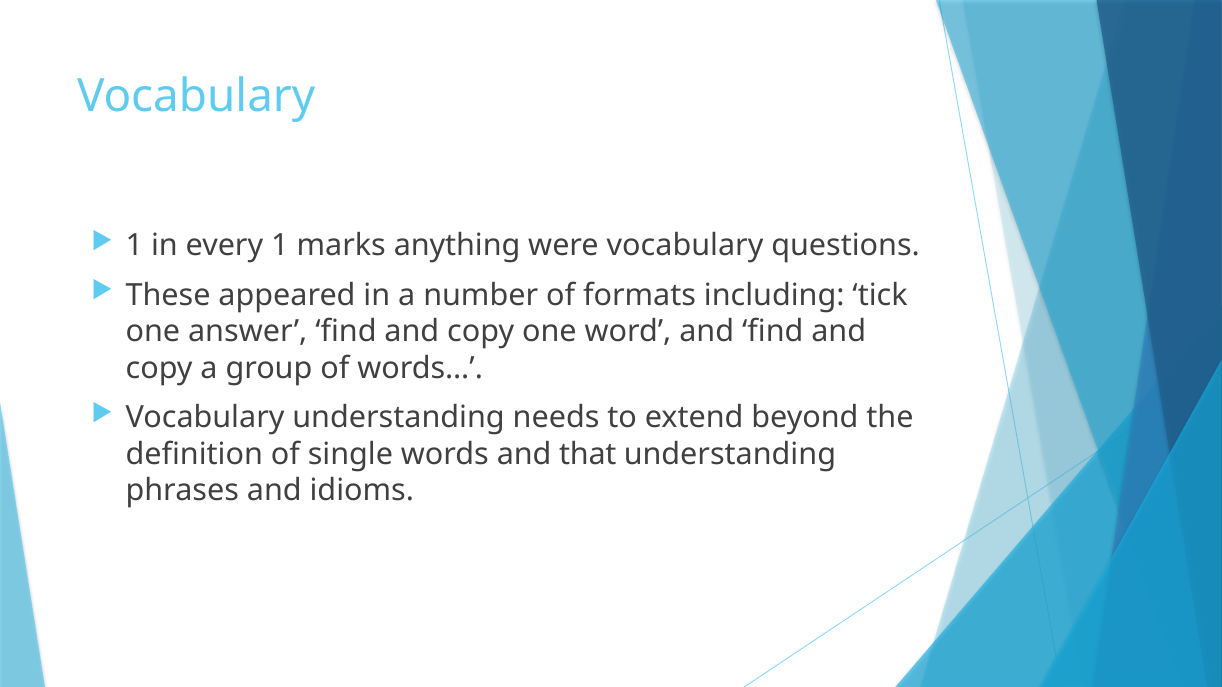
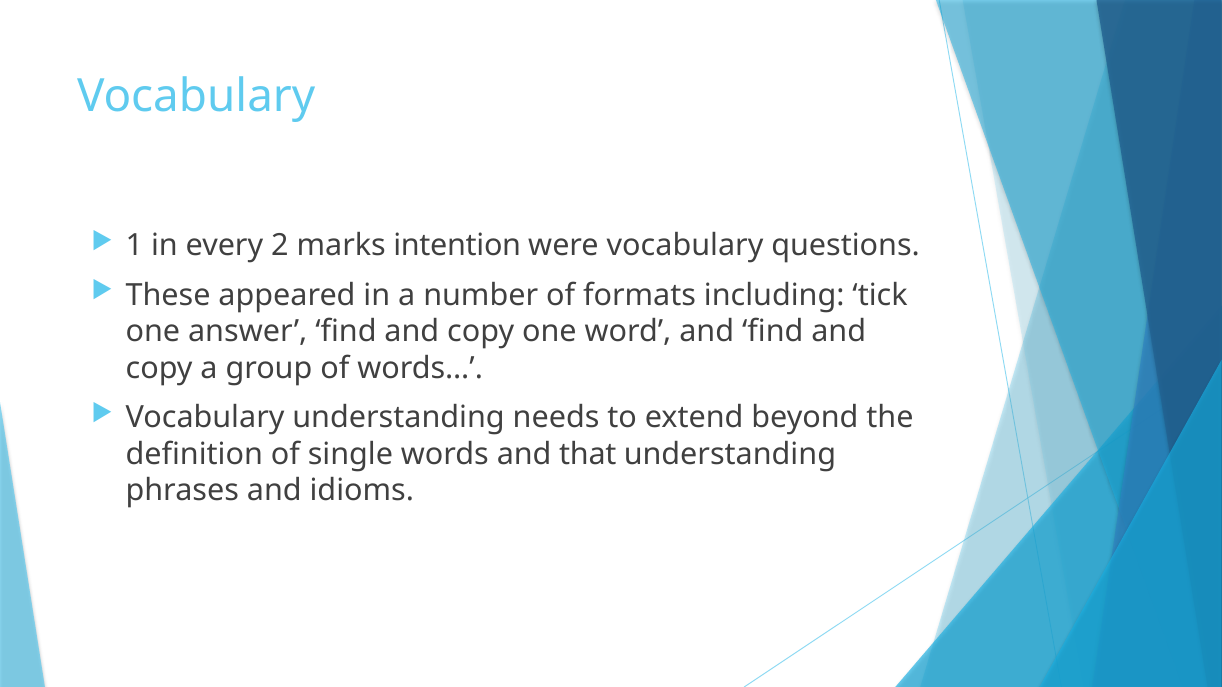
every 1: 1 -> 2
anything: anything -> intention
